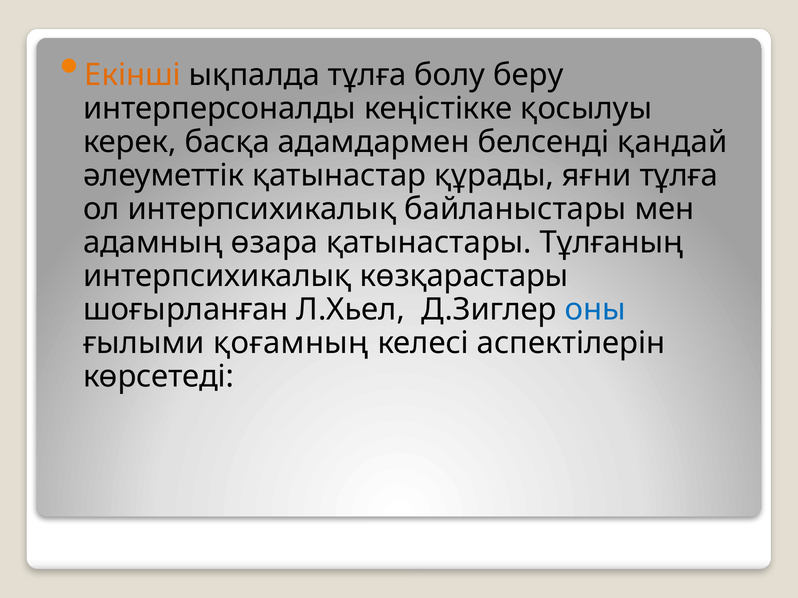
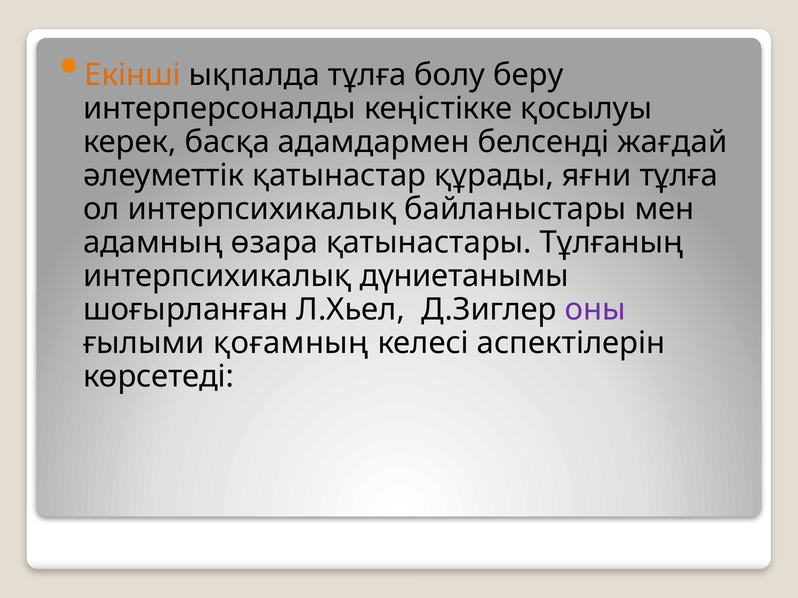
қандай: қандай -> жағдай
көзқарастары: көзқарастары -> дүниетанымы
оны colour: blue -> purple
